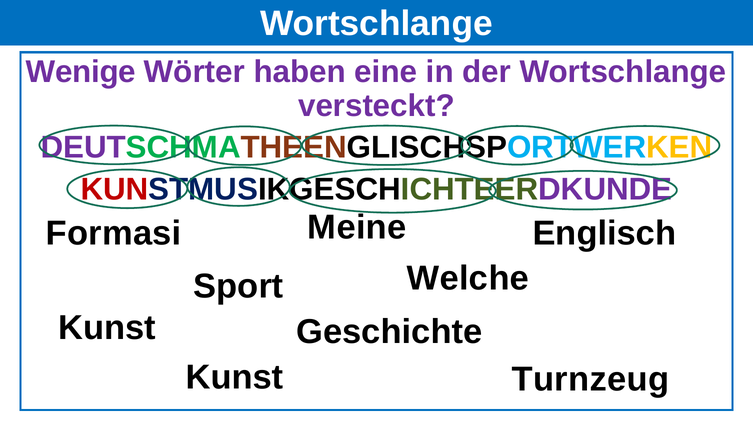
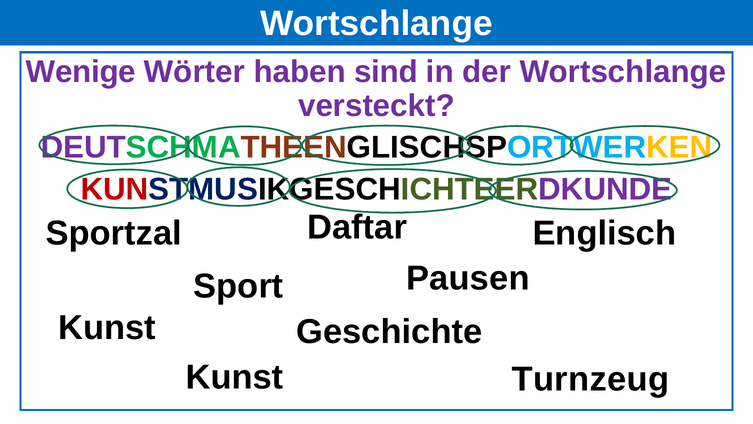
eine: eine -> sind
Meine: Meine -> Daftar
Formasi: Formasi -> Sportzal
Welche: Welche -> Pausen
